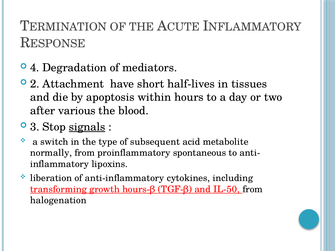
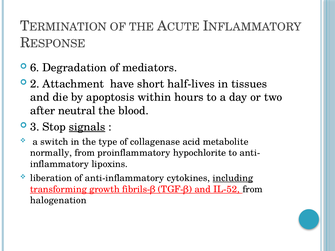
4: 4 -> 6
various: various -> neutral
subsequent: subsequent -> collagenase
spontaneous: spontaneous -> hypochlorite
including underline: none -> present
hours-β: hours-β -> fibrils-β
IL-50: IL-50 -> IL-52
